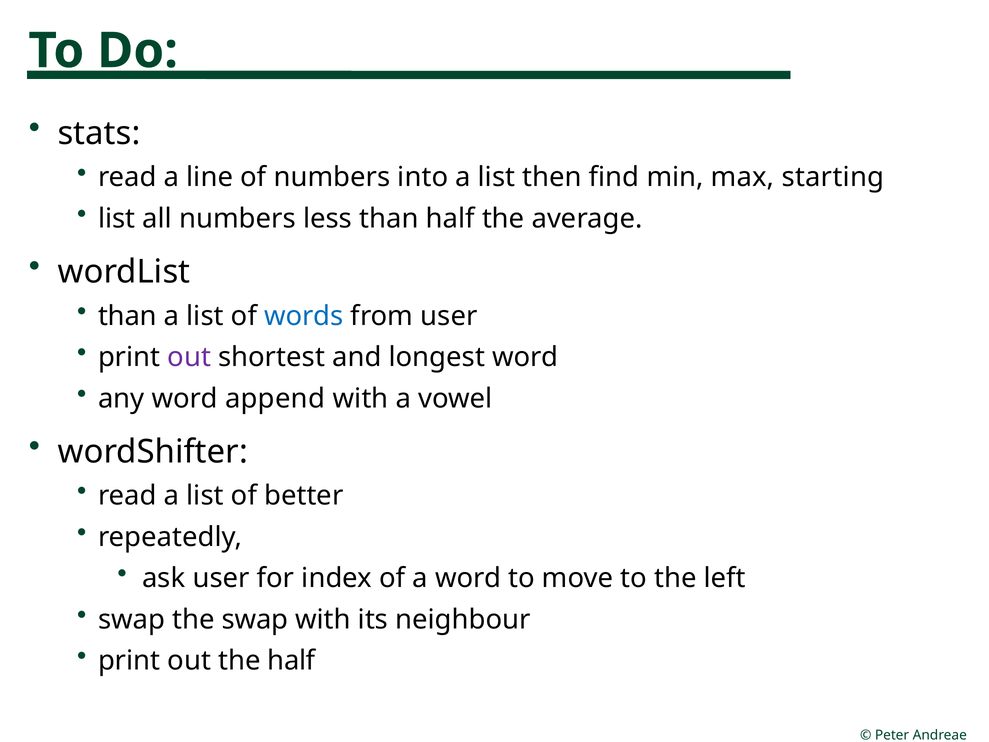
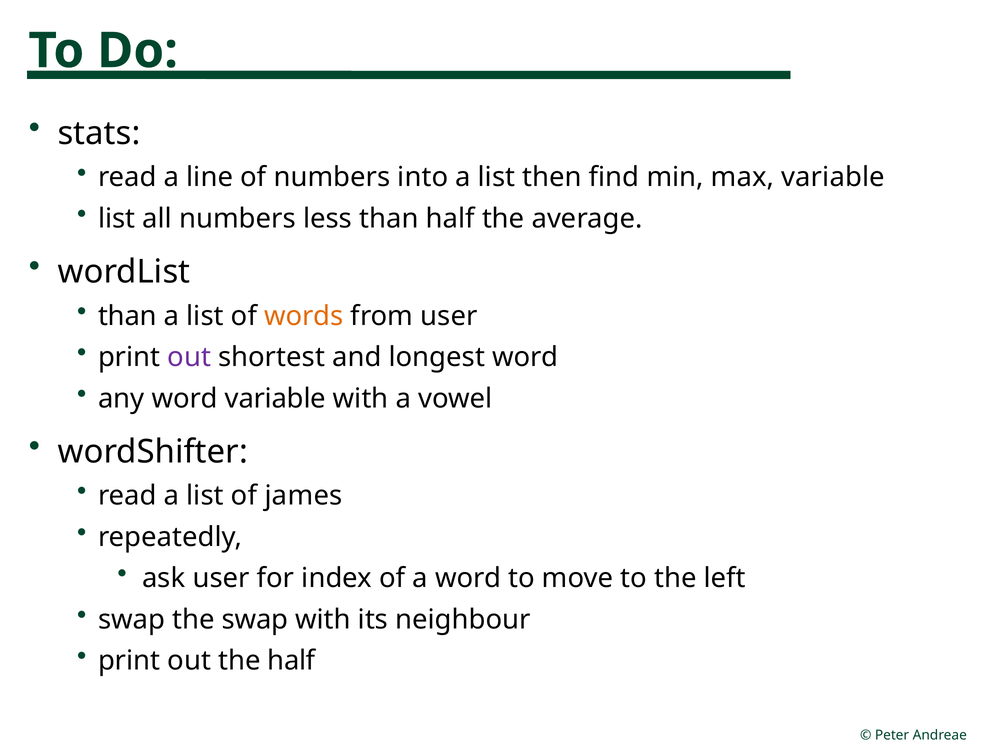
max starting: starting -> variable
words colour: blue -> orange
word append: append -> variable
better: better -> james
